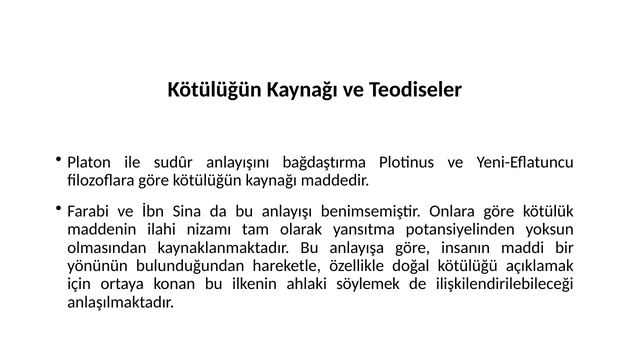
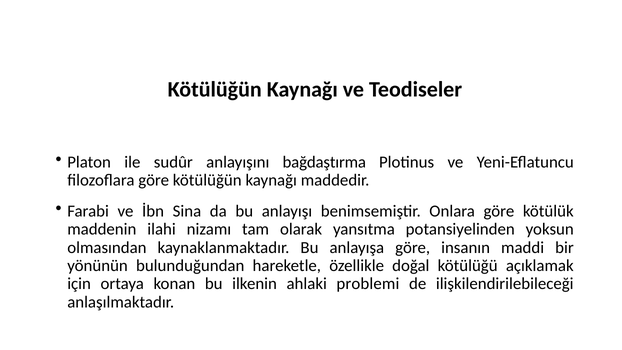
söylemek: söylemek -> problemi
